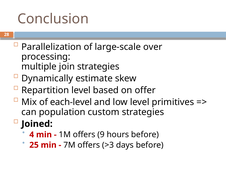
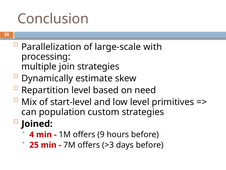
over: over -> with
offer: offer -> need
each-level: each-level -> start-level
